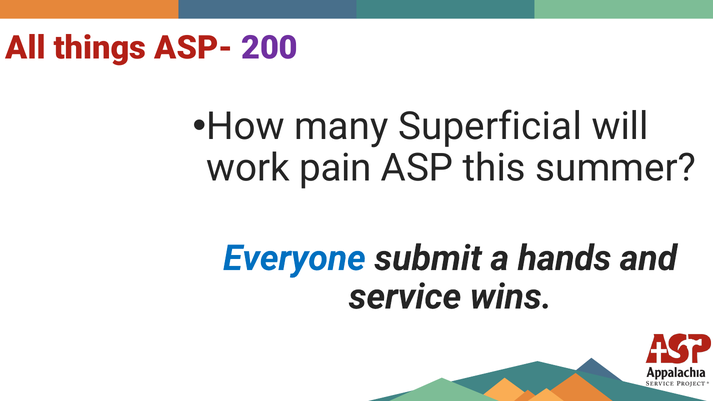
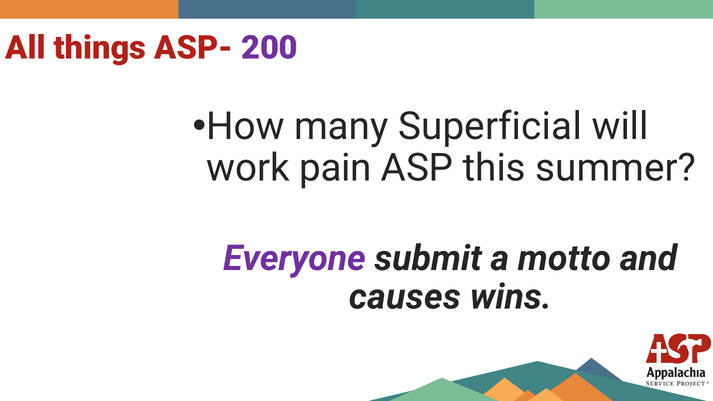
Everyone colour: blue -> purple
hands: hands -> motto
service: service -> causes
